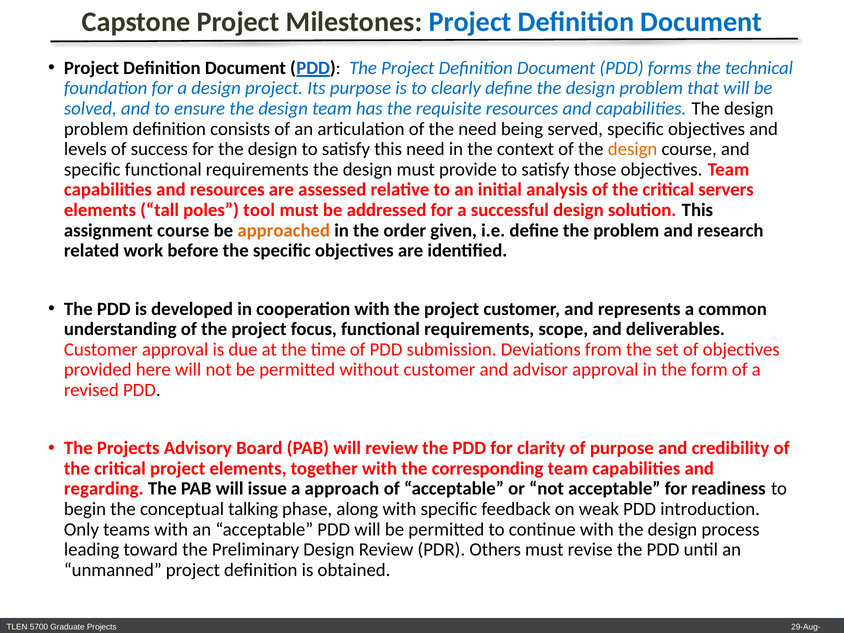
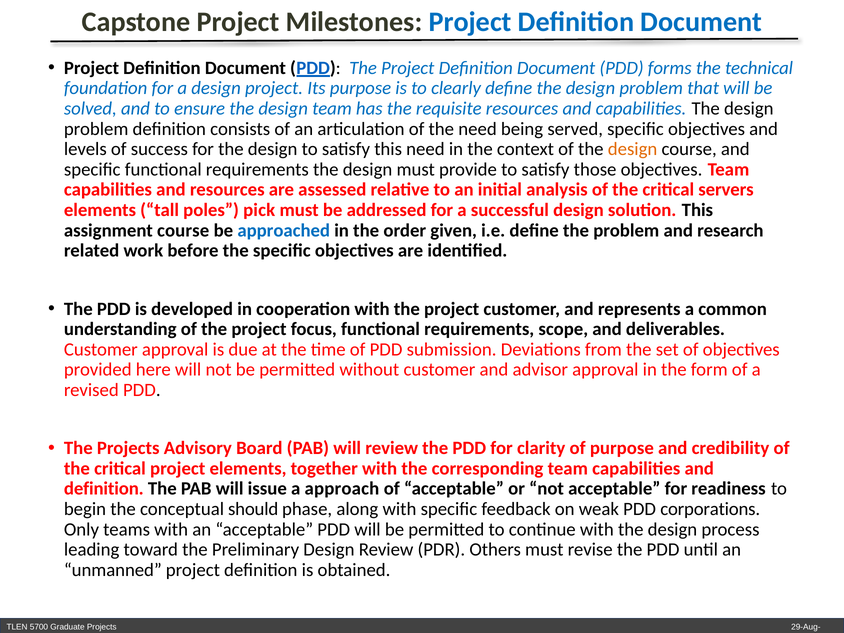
tool: tool -> pick
approached colour: orange -> blue
regarding at (104, 489): regarding -> definition
talking: talking -> should
introduction: introduction -> corporations
